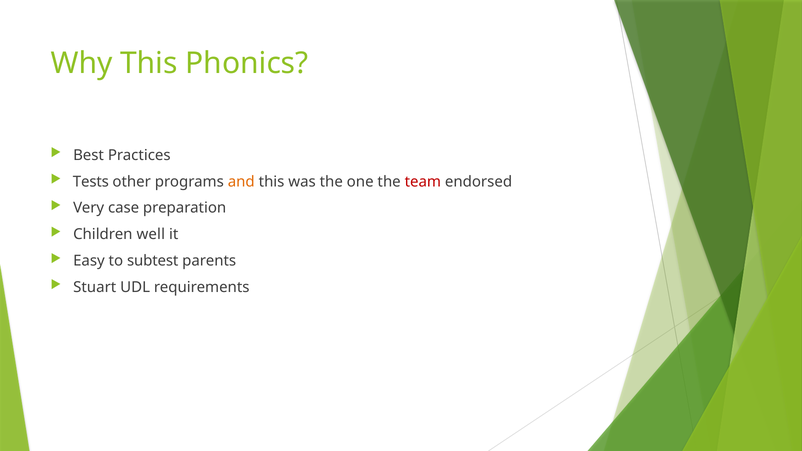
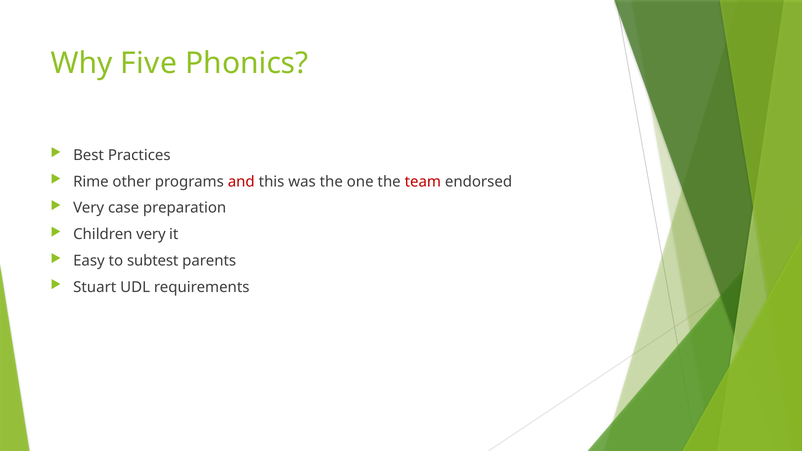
Why This: This -> Five
Tests: Tests -> Rime
and colour: orange -> red
Children well: well -> very
